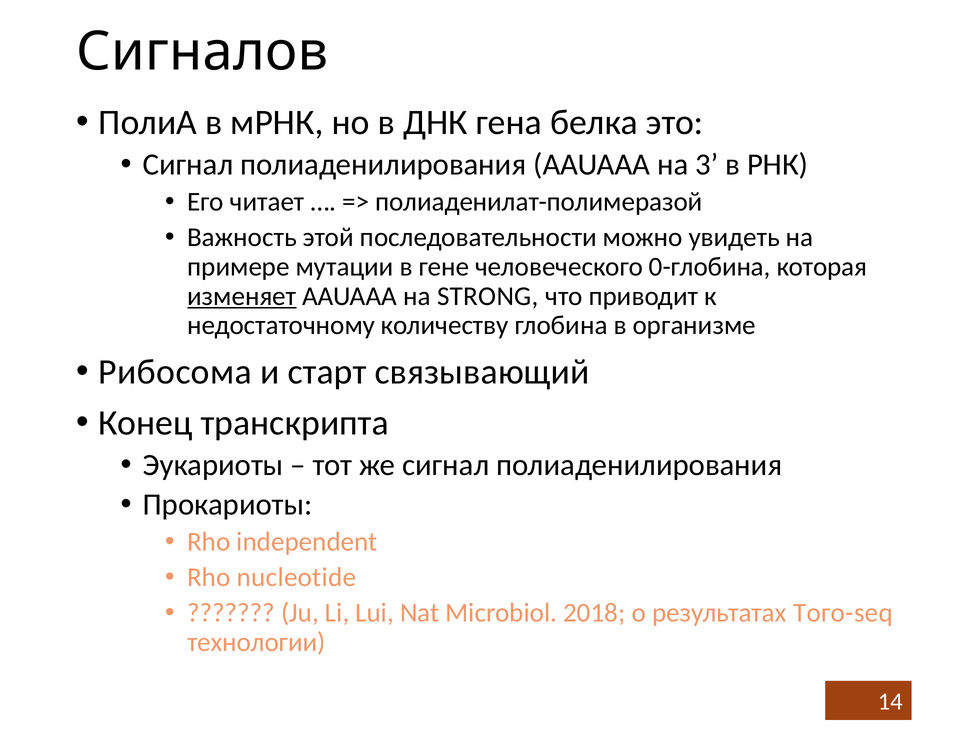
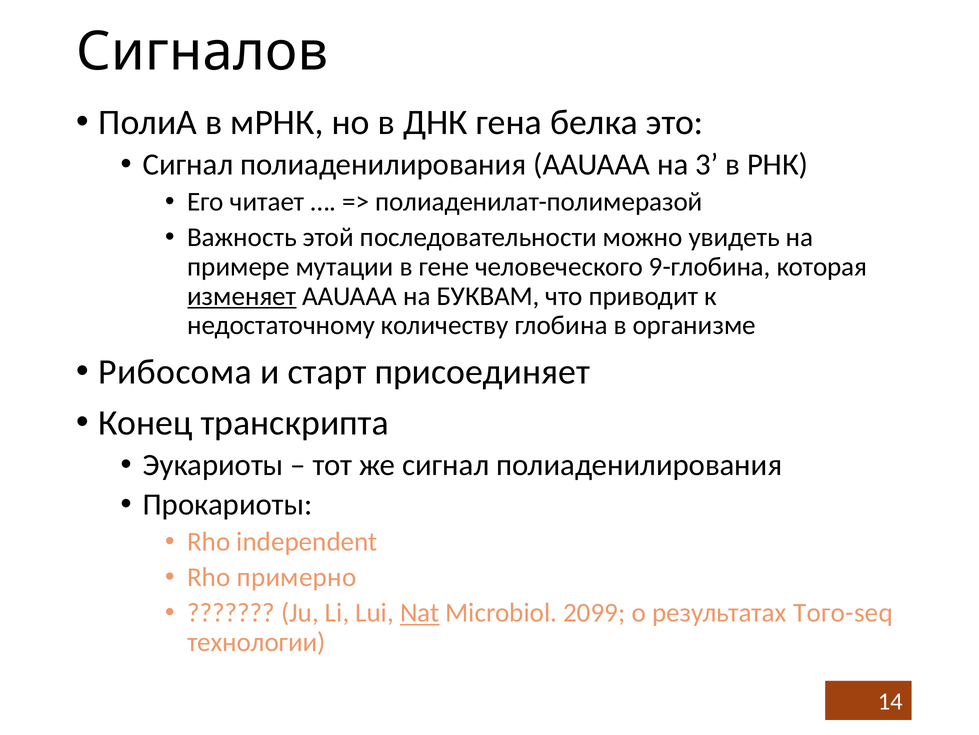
0-глобина: 0-глобина -> 9-глобина
STRONG: STRONG -> БУКВАМ
связывающий: связывающий -> присоединяет
nucleotide: nucleotide -> примерно
Nat underline: none -> present
2018: 2018 -> 2099
